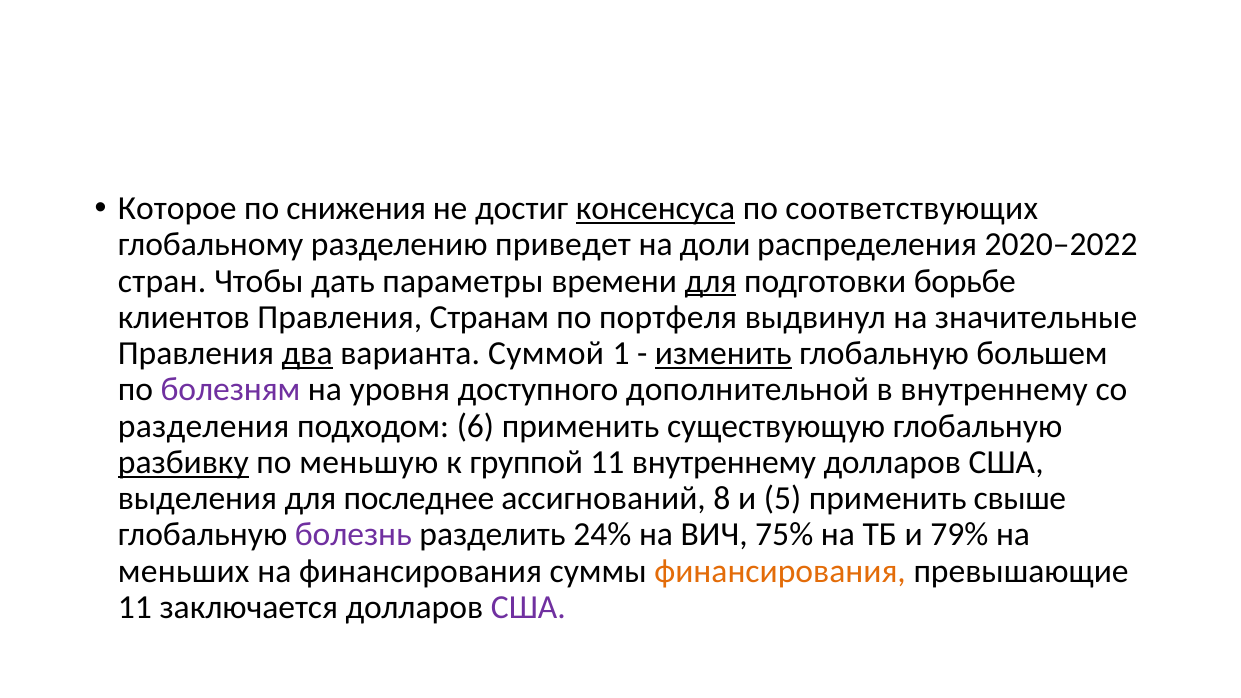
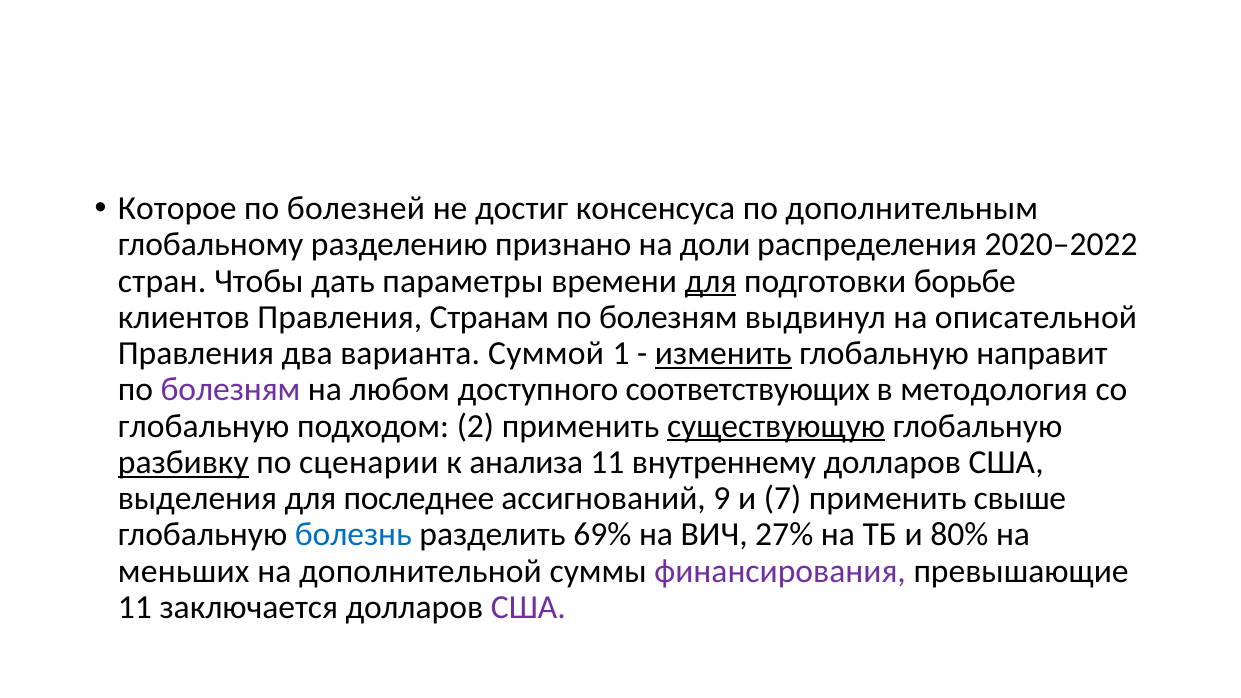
снижения: снижения -> болезней
консенсуса underline: present -> none
соответствующих: соответствующих -> дополнительным
приведет: приведет -> признано
портфеля at (668, 317): портфеля -> болезням
значительные: значительные -> описательной
два underline: present -> none
большем: большем -> направит
уровня: уровня -> любом
дополнительной: дополнительной -> соответствующих
в внутреннему: внутреннему -> методология
разделения at (204, 426): разделения -> глобальную
6: 6 -> 2
существующую underline: none -> present
меньшую: меньшую -> сценарии
группой: группой -> анализа
8: 8 -> 9
5: 5 -> 7
болезнь colour: purple -> blue
24%: 24% -> 69%
75%: 75% -> 27%
79%: 79% -> 80%
на финансирования: финансирования -> дополнительной
финансирования at (780, 571) colour: orange -> purple
